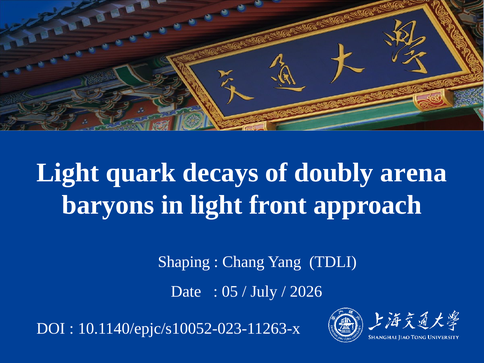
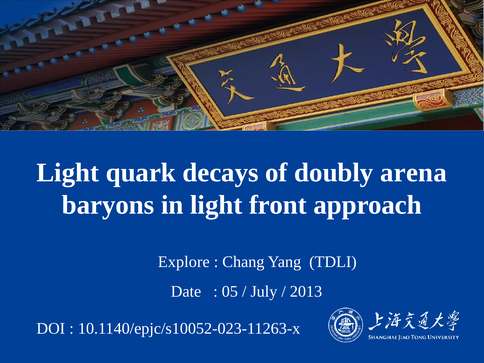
Shaping: Shaping -> Explore
2026: 2026 -> 2013
